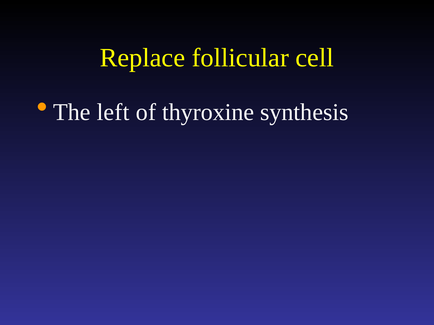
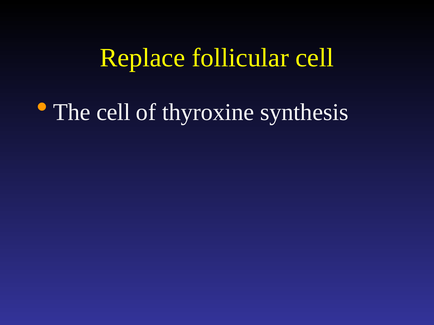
The left: left -> cell
